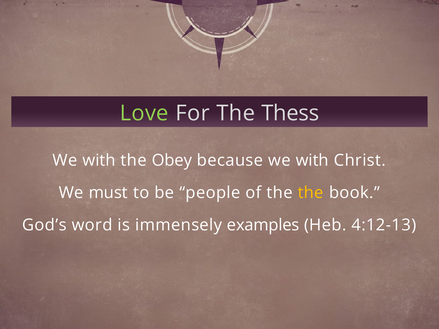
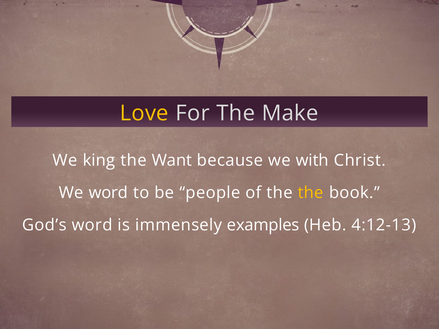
Love colour: light green -> yellow
Thess: Thess -> Make
with at (99, 160): with -> king
Obey: Obey -> Want
We must: must -> word
